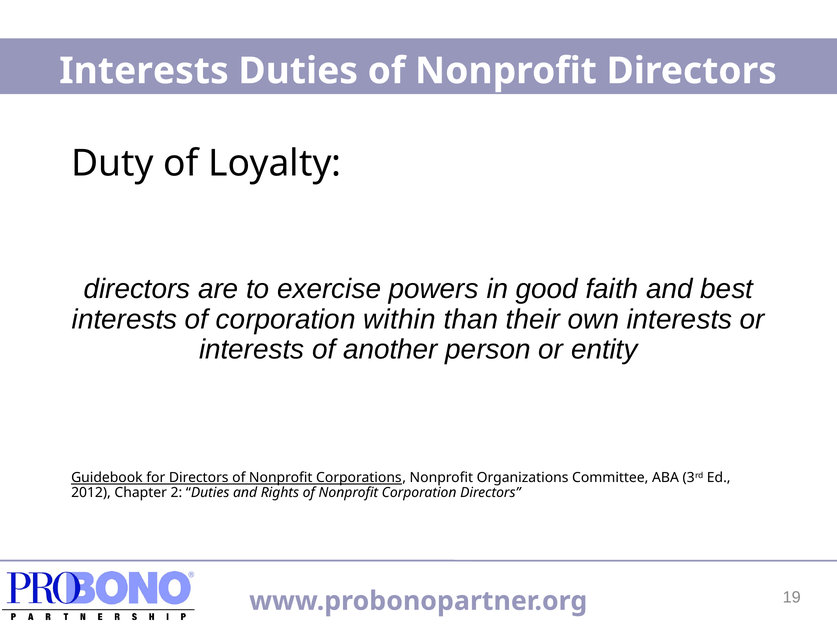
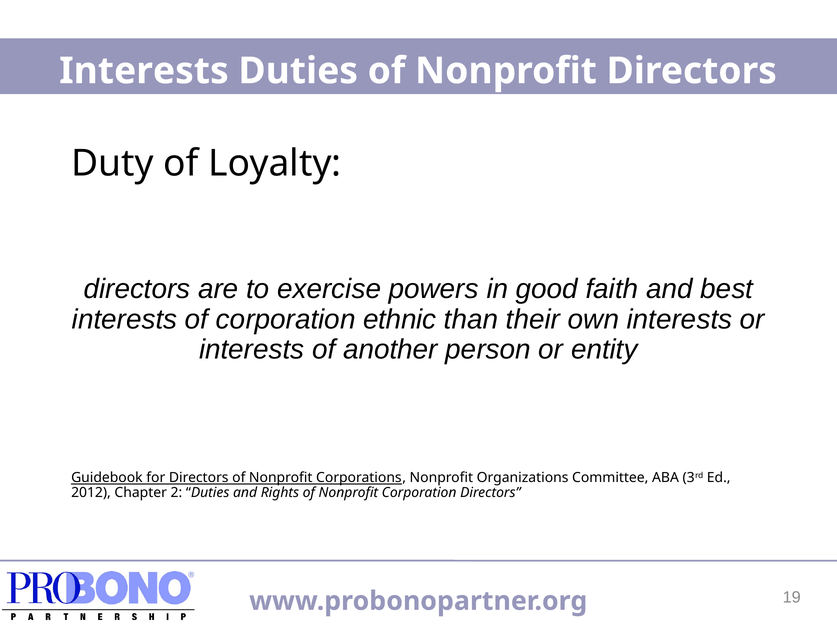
within: within -> ethnic
